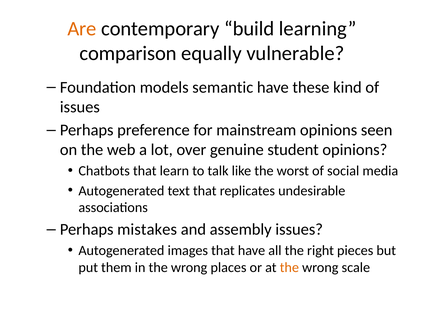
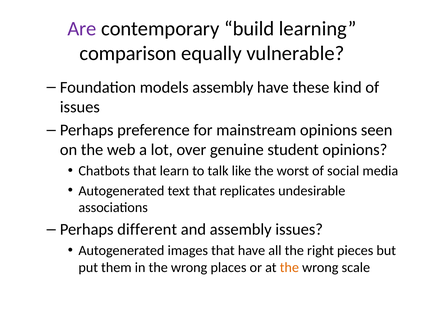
Are colour: orange -> purple
models semantic: semantic -> assembly
mistakes: mistakes -> different
